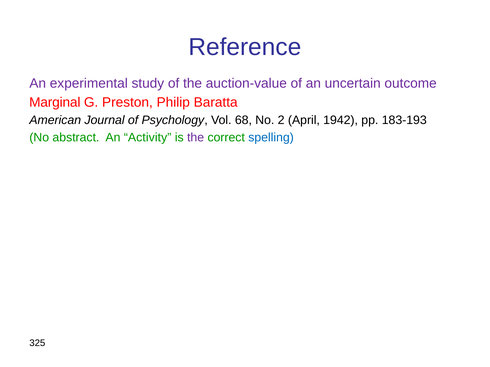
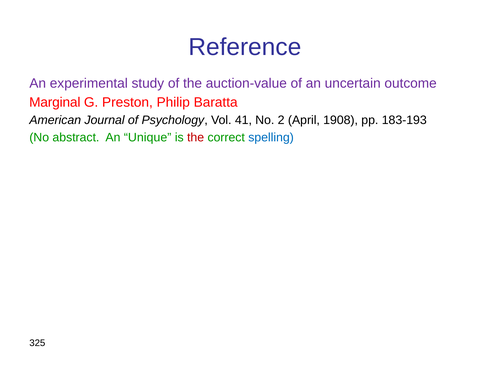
68: 68 -> 41
1942: 1942 -> 1908
Activity: Activity -> Unique
the at (196, 137) colour: purple -> red
